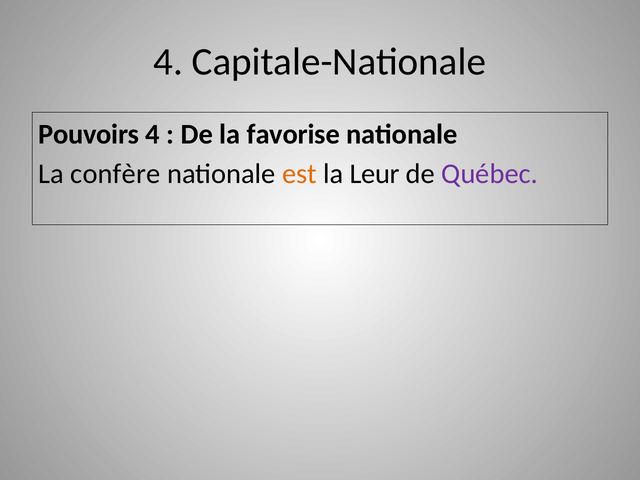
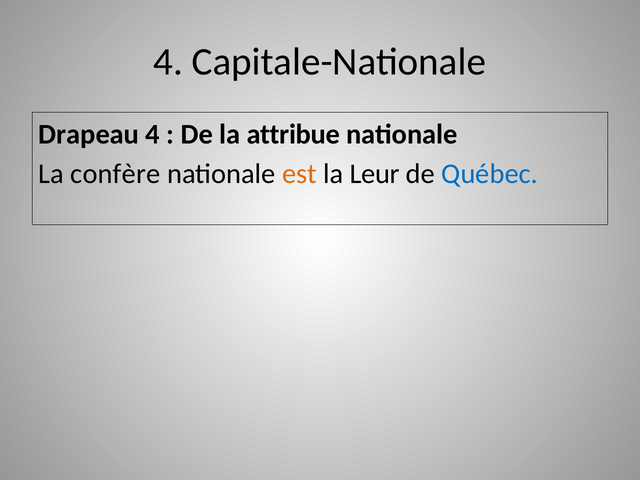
Pouvoirs: Pouvoirs -> Drapeau
favorise: favorise -> attribue
Québec colour: purple -> blue
